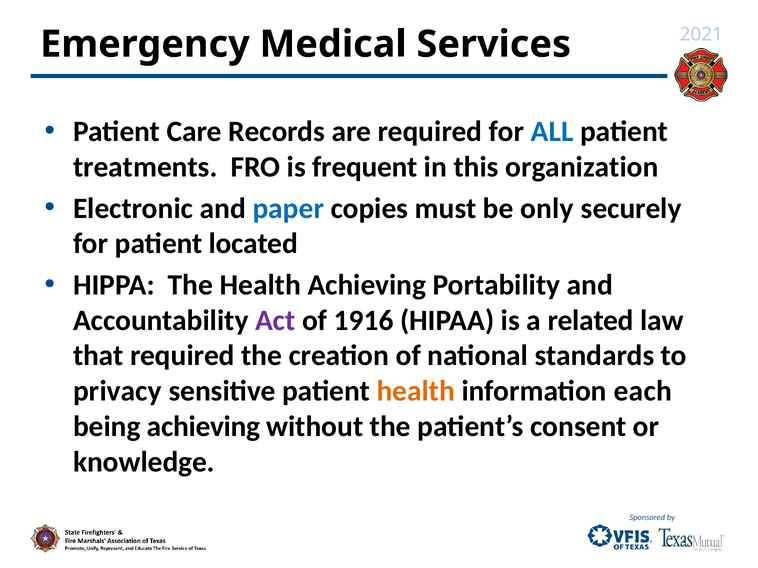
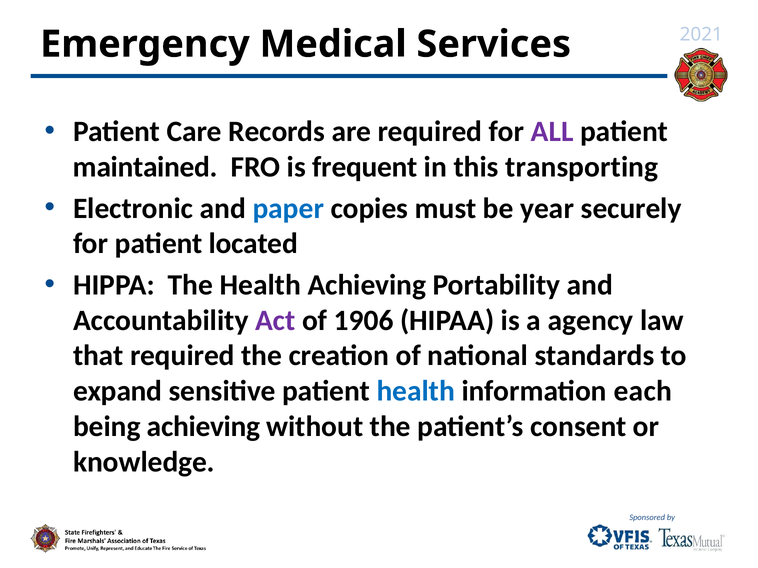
ALL colour: blue -> purple
treatments: treatments -> maintained
organization: organization -> transporting
only: only -> year
1916: 1916 -> 1906
related: related -> agency
privacy: privacy -> expand
health at (416, 391) colour: orange -> blue
